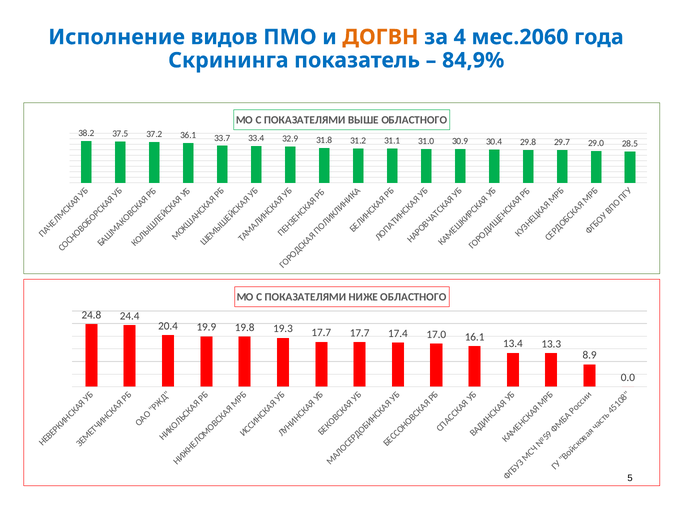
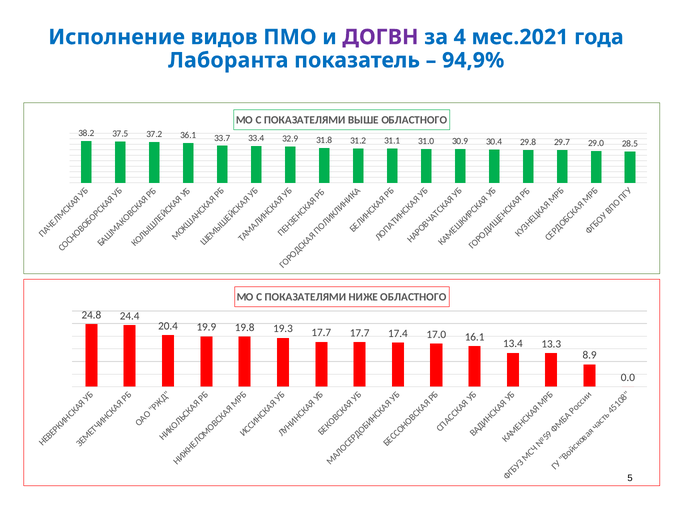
ДОГВН colour: orange -> purple
мес.2060: мес.2060 -> мес.2021
Скрининга: Скрининга -> Лаборанта
84,9%: 84,9% -> 94,9%
